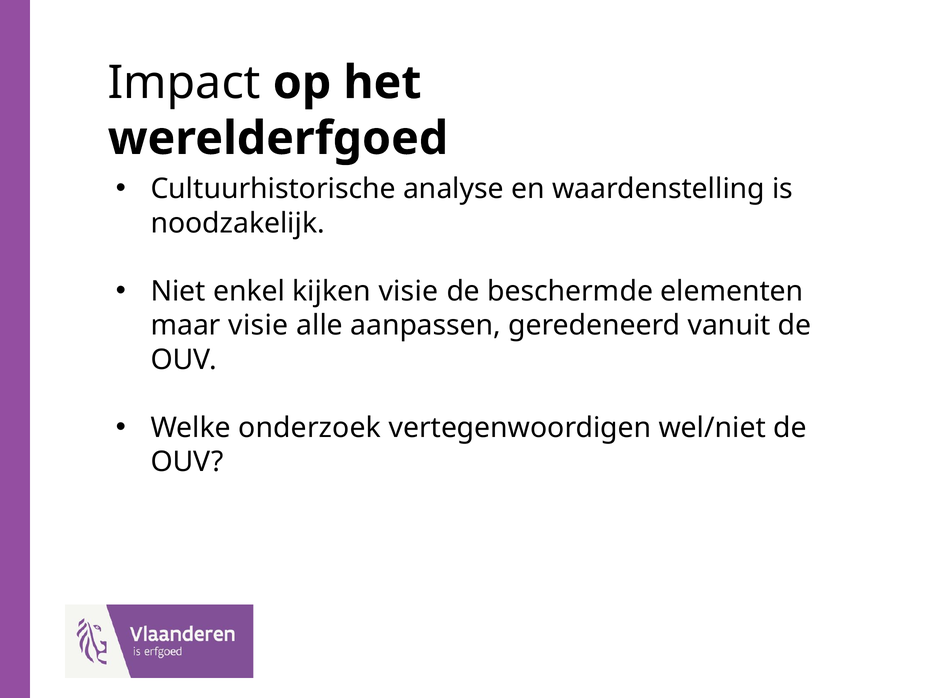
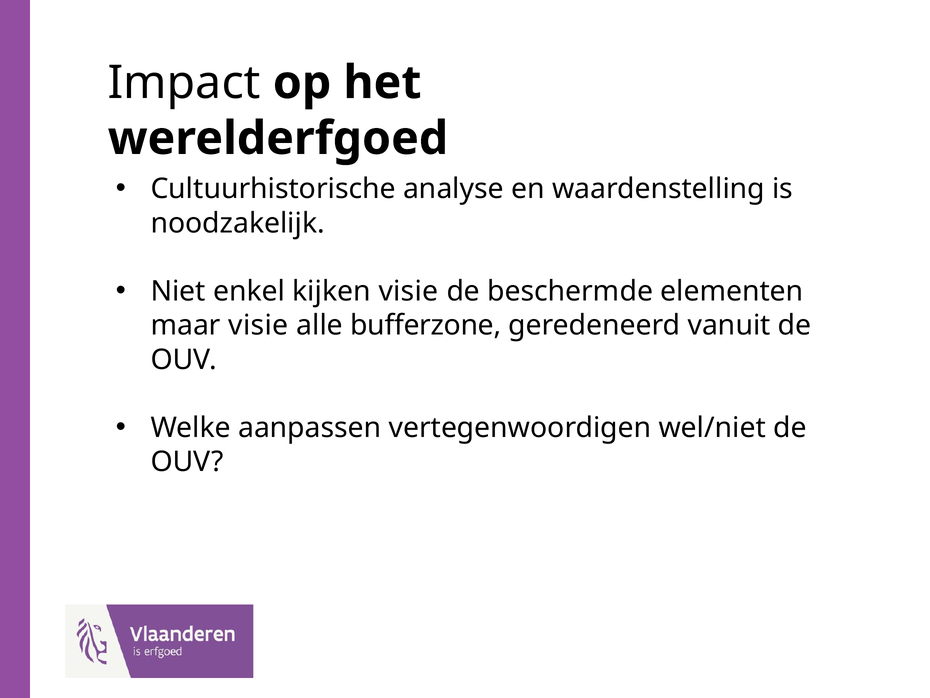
aanpassen: aanpassen -> bufferzone
onderzoek: onderzoek -> aanpassen
